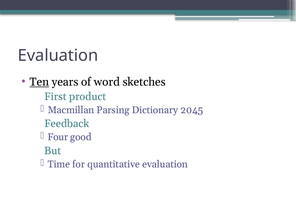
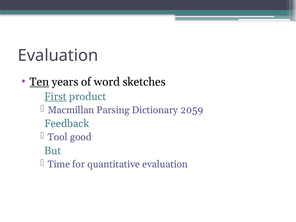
First underline: none -> present
2045: 2045 -> 2059
Four: Four -> Tool
